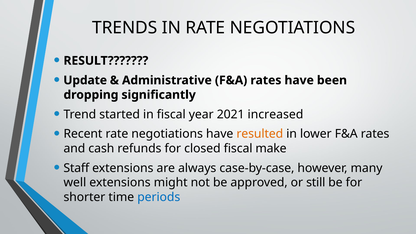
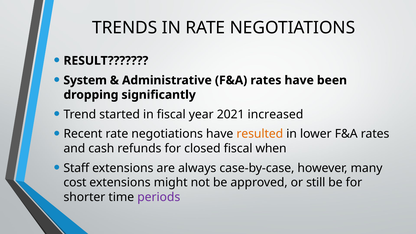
Update: Update -> System
make: make -> when
well: well -> cost
periods colour: blue -> purple
